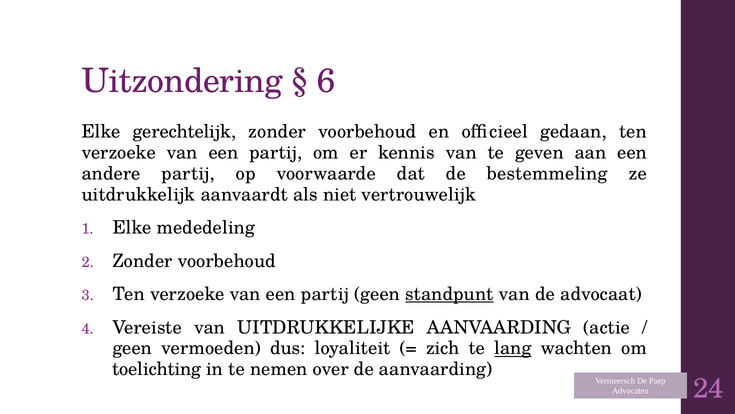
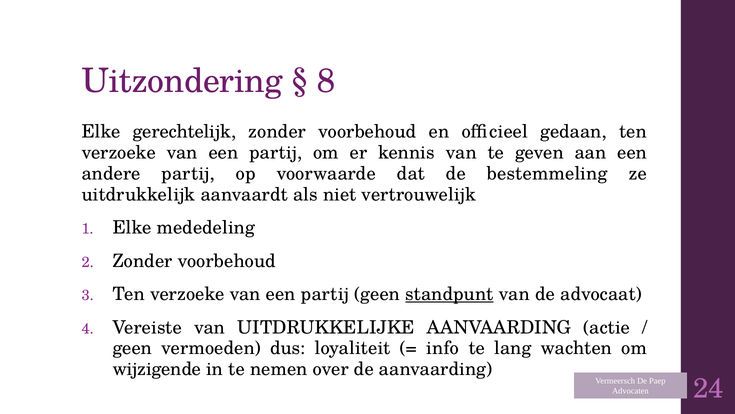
6: 6 -> 8
zich: zich -> info
lang underline: present -> none
toelichting: toelichting -> wijzigende
